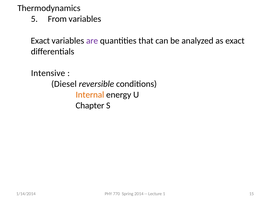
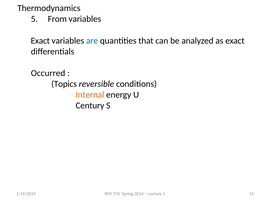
are colour: purple -> blue
Intensive: Intensive -> Occurred
Diesel: Diesel -> Topics
Chapter: Chapter -> Century
